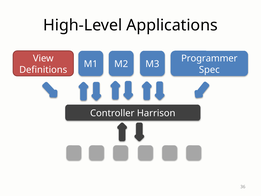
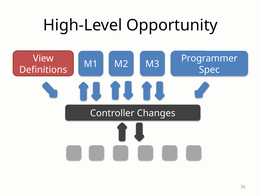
Applications: Applications -> Opportunity
Harrison: Harrison -> Changes
